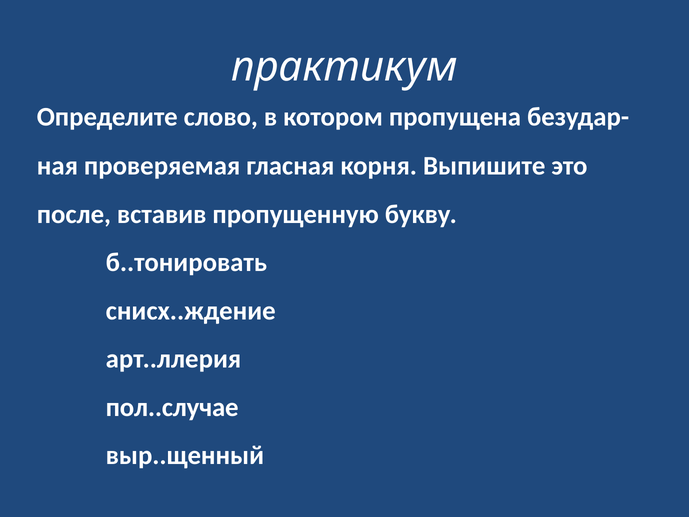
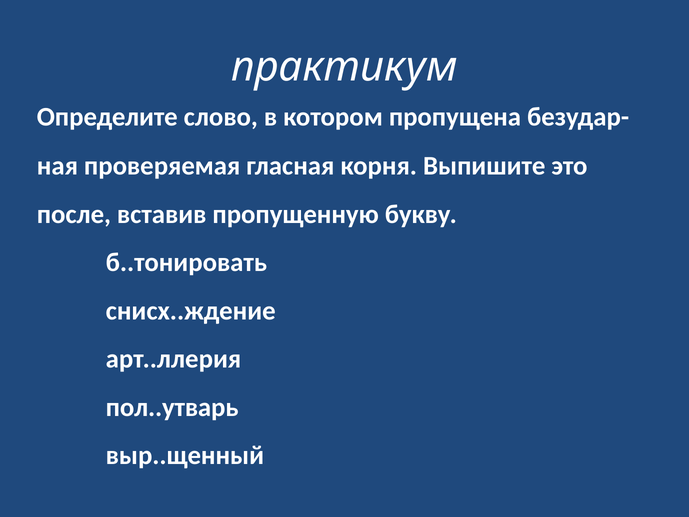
пол..случае: пол..случае -> пол..утварь
